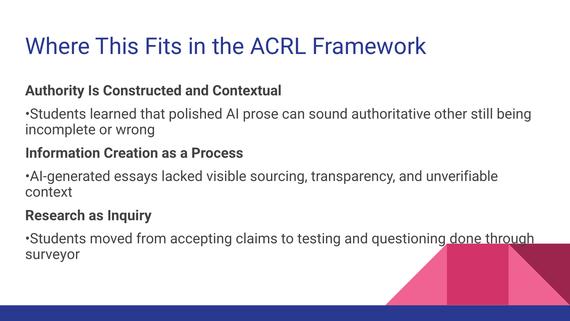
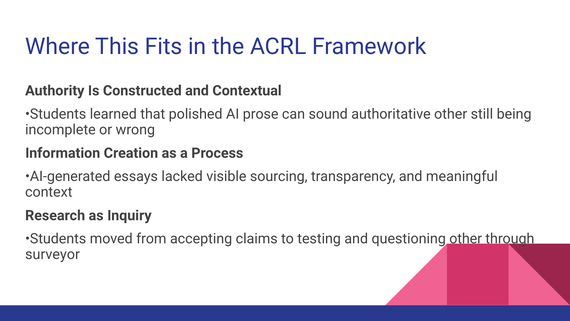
unverifiable: unverifiable -> meaningful
questioning done: done -> other
